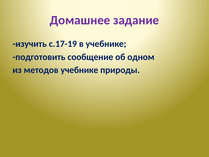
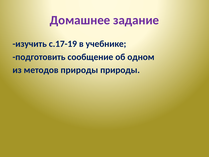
методов учебнике: учебнике -> природы
